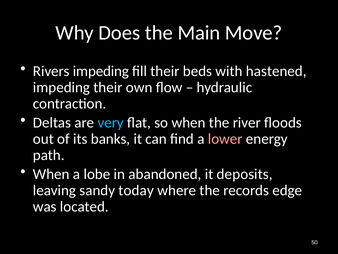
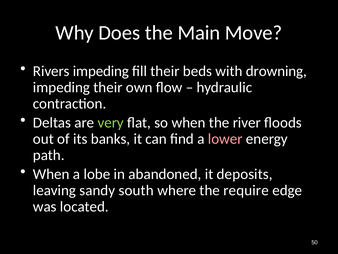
hastened: hastened -> drowning
very colour: light blue -> light green
today: today -> south
records: records -> require
